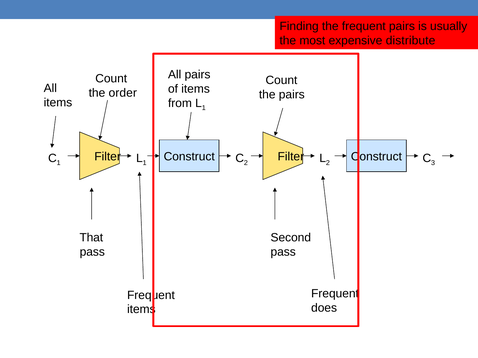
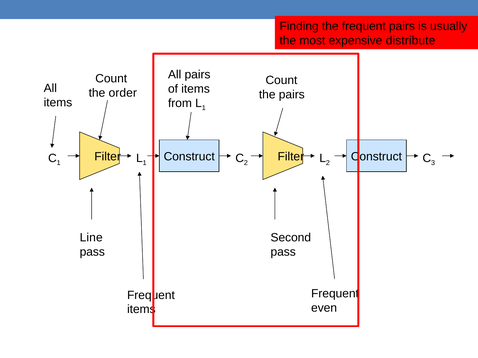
That: That -> Line
does: does -> even
